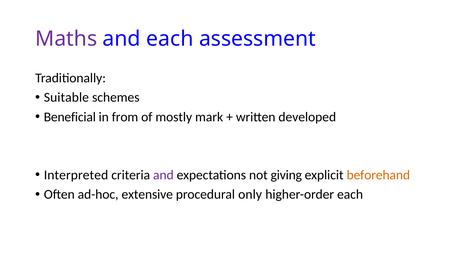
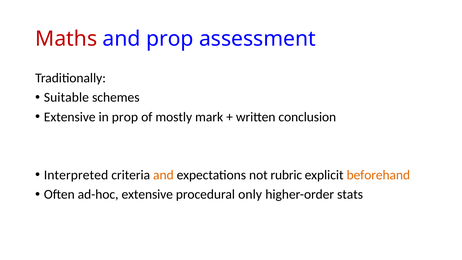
Maths colour: purple -> red
and each: each -> prop
Beneficial at (70, 117): Beneficial -> Extensive
in from: from -> prop
developed: developed -> conclusion
and at (163, 175) colour: purple -> orange
giving: giving -> rubric
higher-order each: each -> stats
